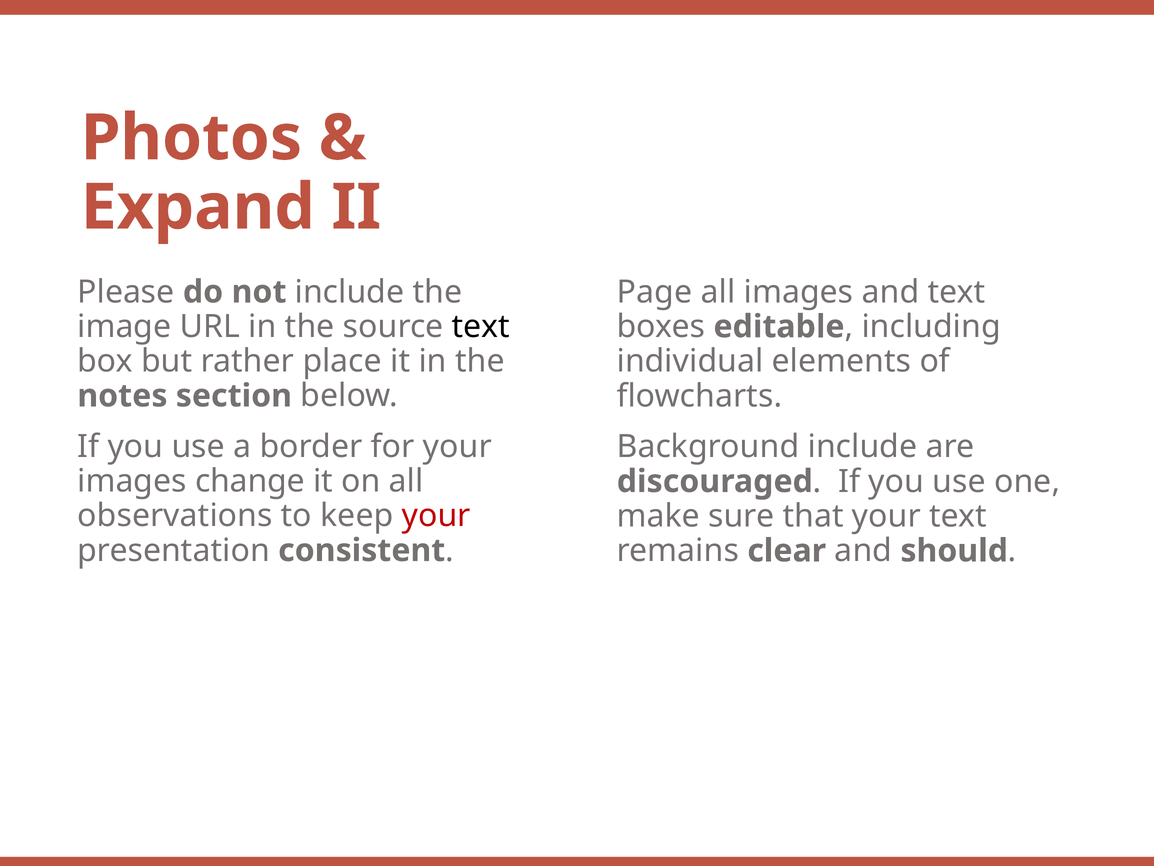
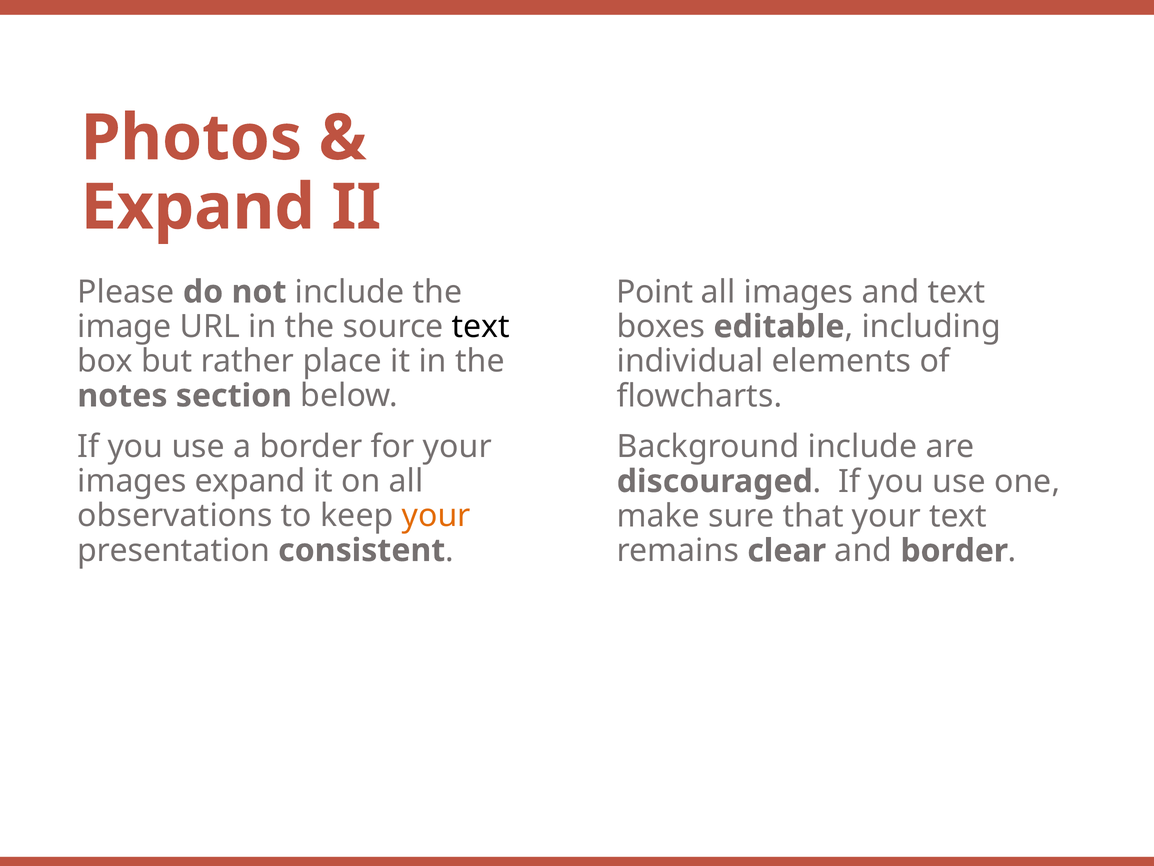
Page: Page -> Point
images change: change -> expand
your at (436, 516) colour: red -> orange
and should: should -> border
